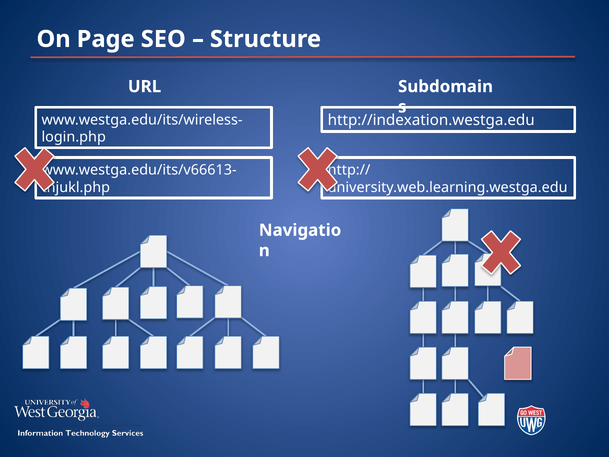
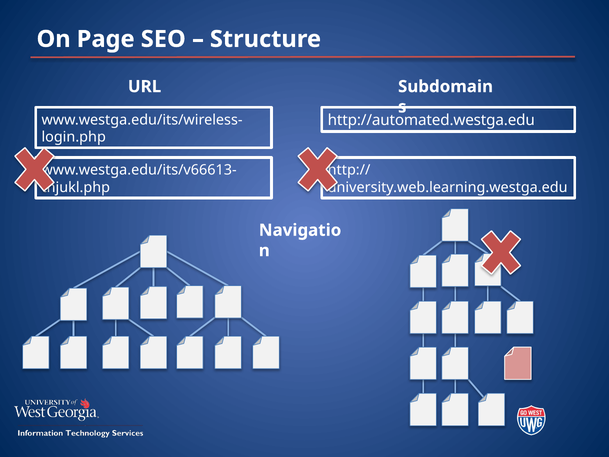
http://indexation.westga.edu: http://indexation.westga.edu -> http://automated.westga.edu
